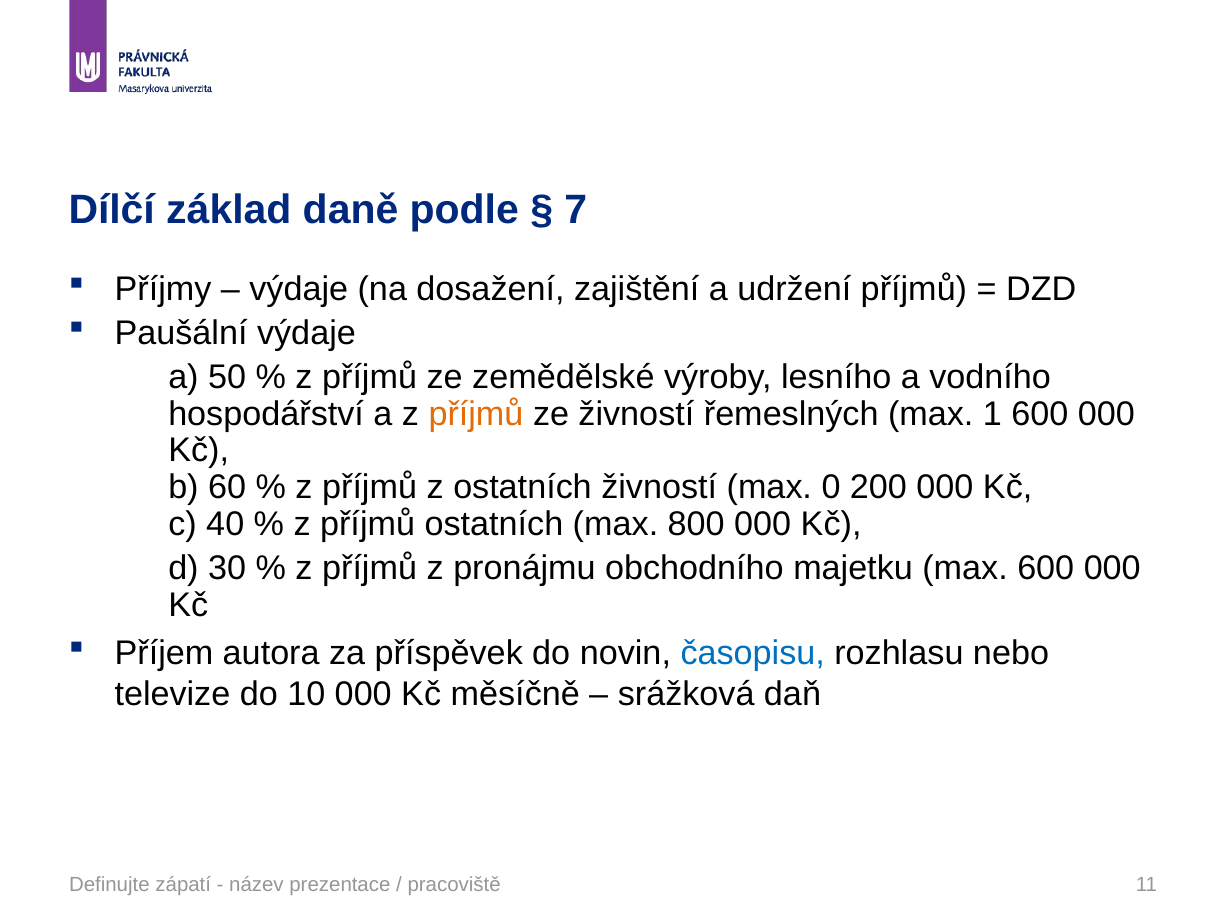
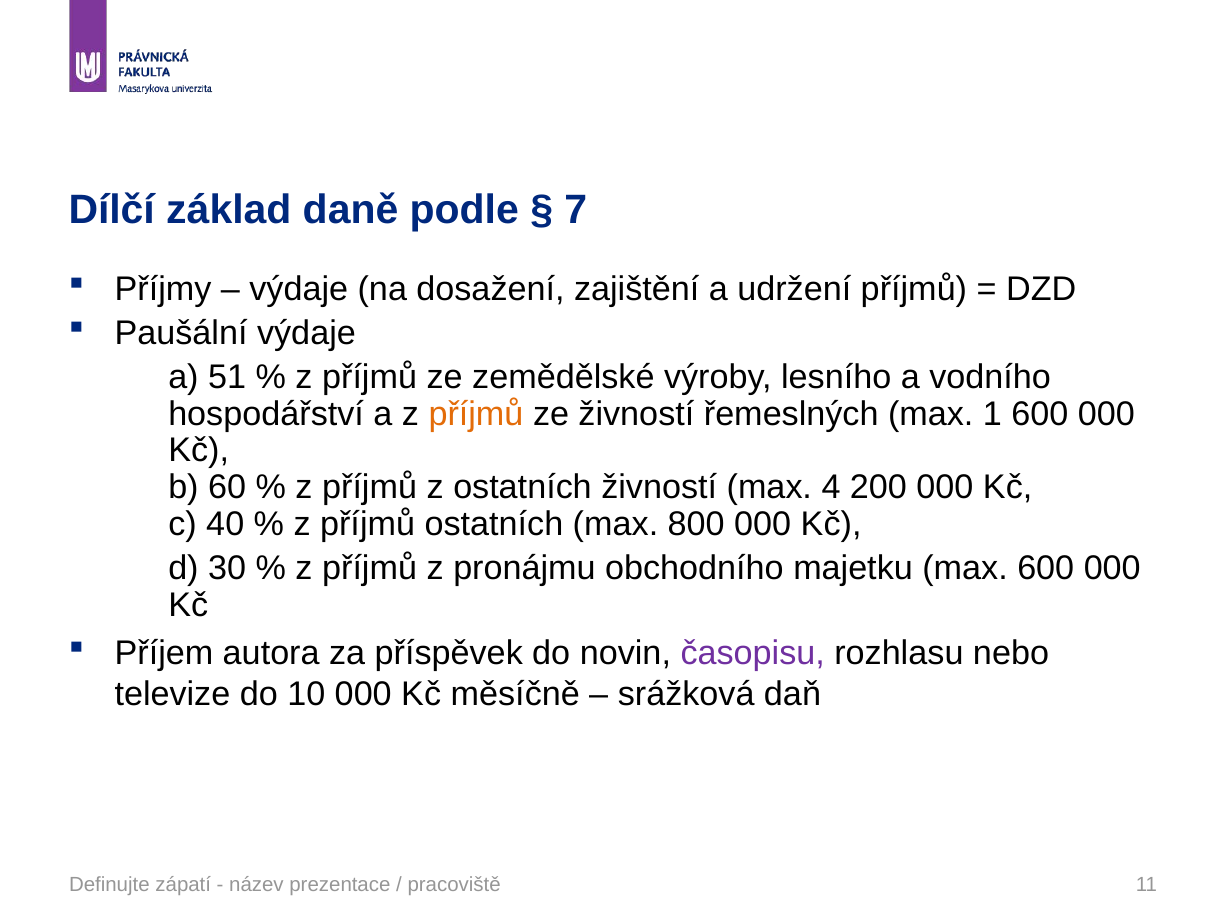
50: 50 -> 51
0: 0 -> 4
časopisu colour: blue -> purple
